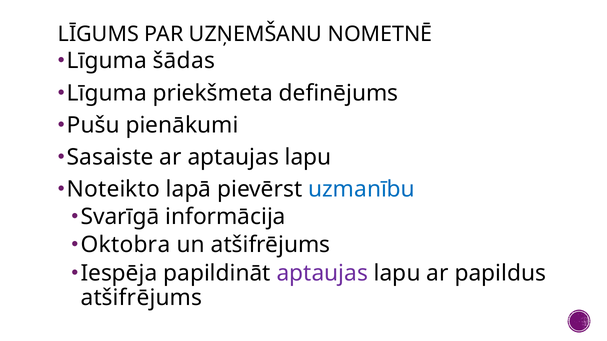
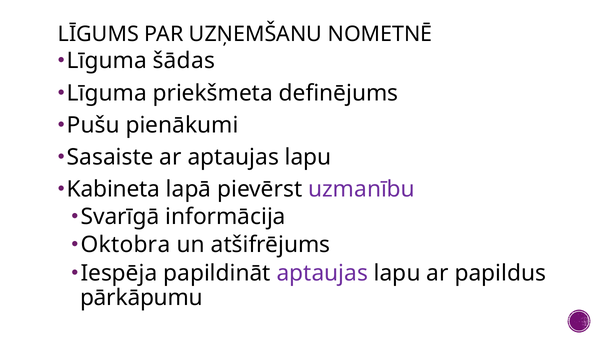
Noteikto: Noteikto -> Kabineta
uzmanību colour: blue -> purple
atšifrējums at (141, 298): atšifrējums -> pārkāpumu
